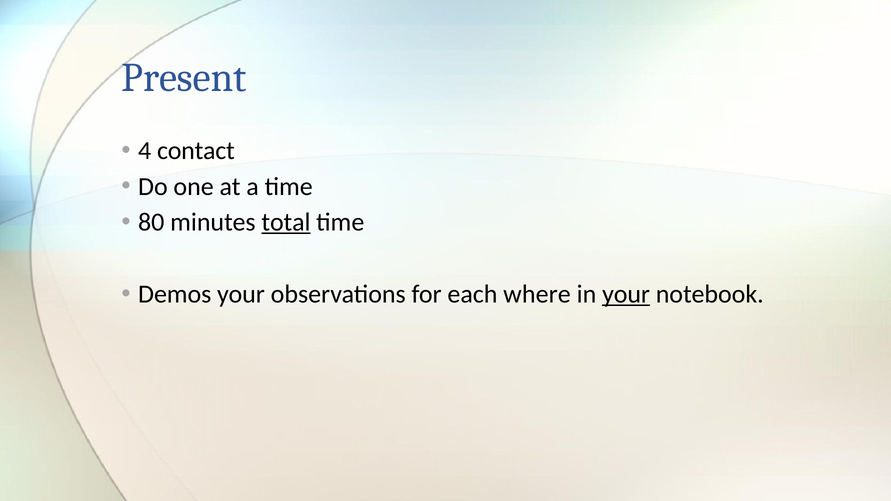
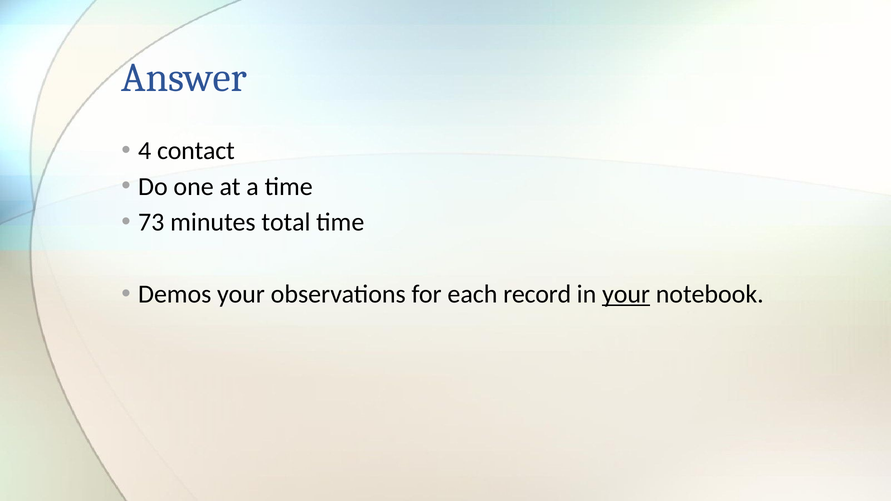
Present: Present -> Answer
80: 80 -> 73
total underline: present -> none
where: where -> record
